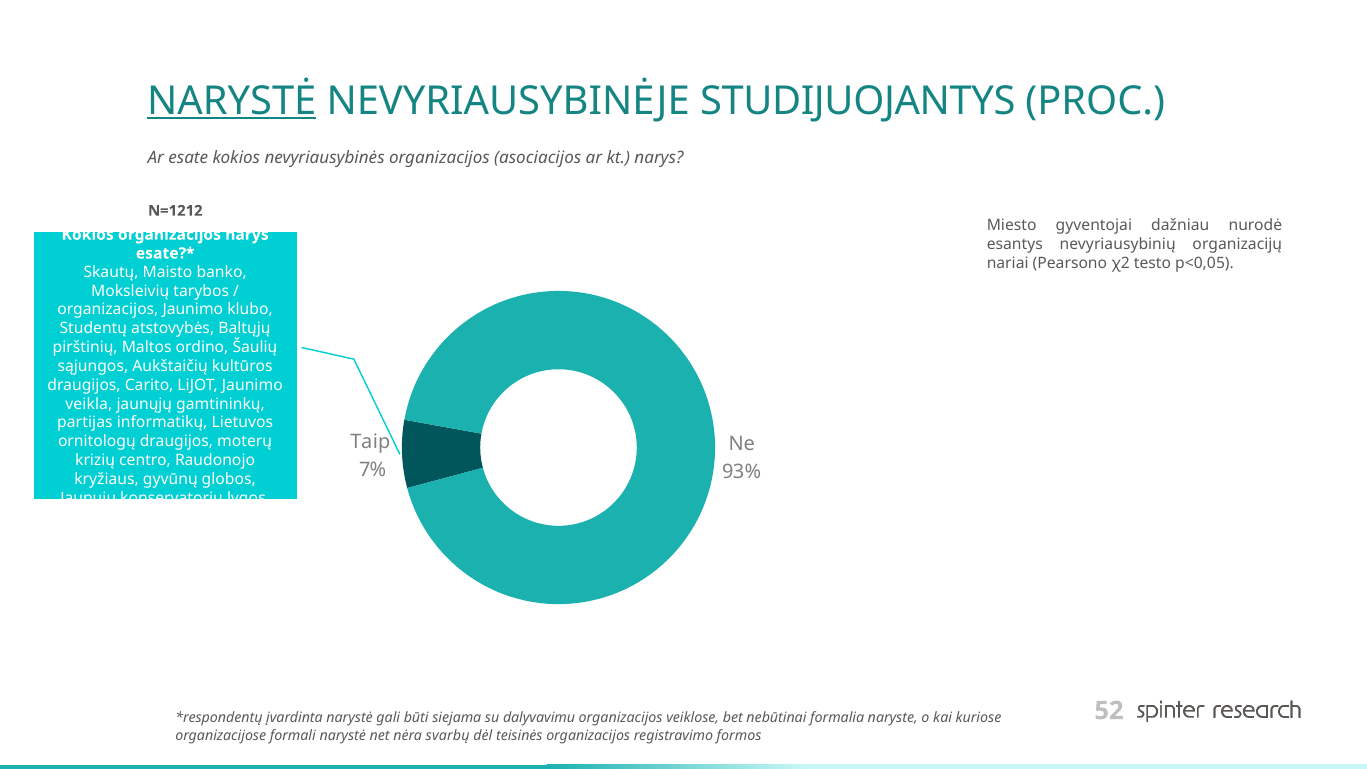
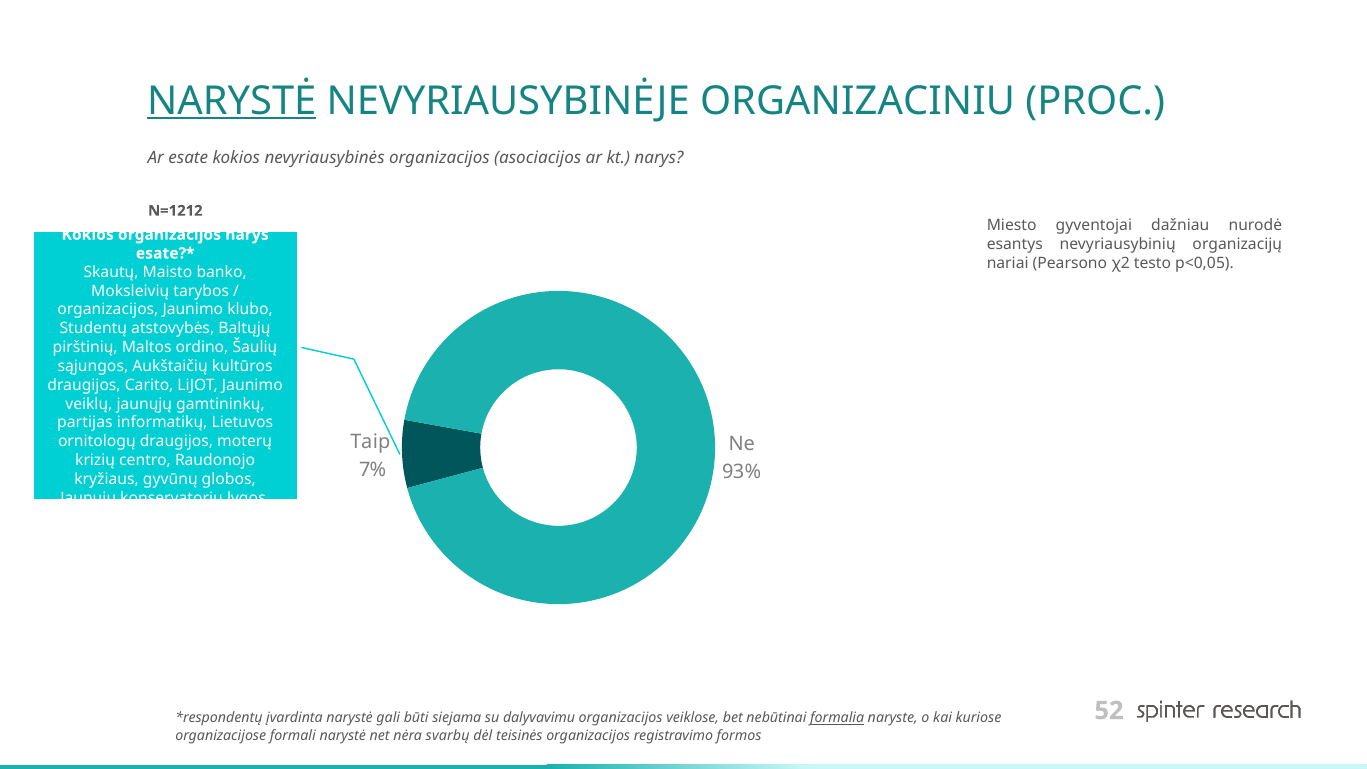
STUDIJUOJANTYS: STUDIJUOJANTYS -> ORGANIZACINIU
veikla: veikla -> veiklų
formalia underline: none -> present
